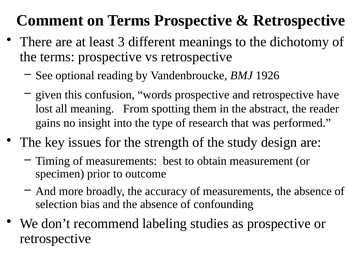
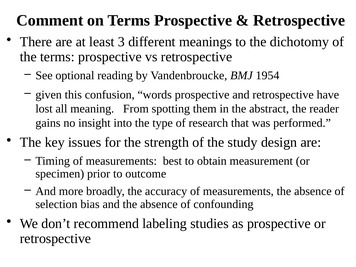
1926: 1926 -> 1954
